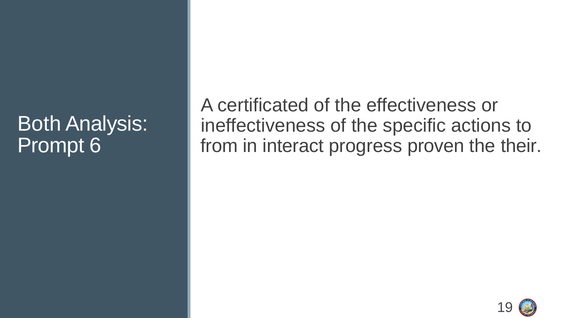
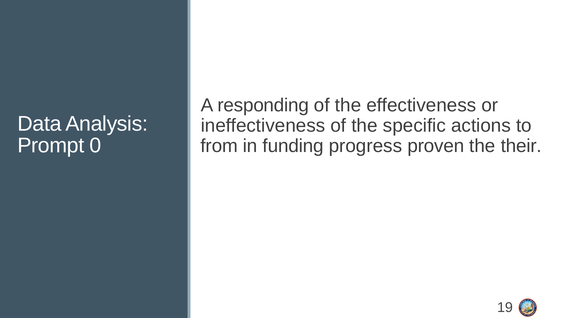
certificated: certificated -> responding
Both: Both -> Data
6: 6 -> 0
interact: interact -> funding
